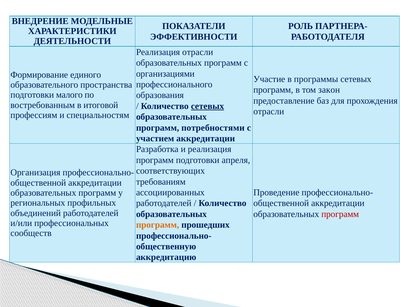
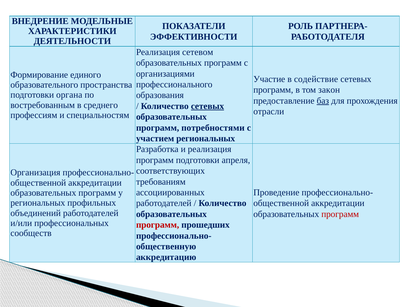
Реализация отрасли: отрасли -> сетевом
программы: программы -> содействие
малого: малого -> органа
баз underline: none -> present
итоговой: итоговой -> среднего
участием аккредитации: аккредитации -> региональных
программ at (158, 225) colour: orange -> red
